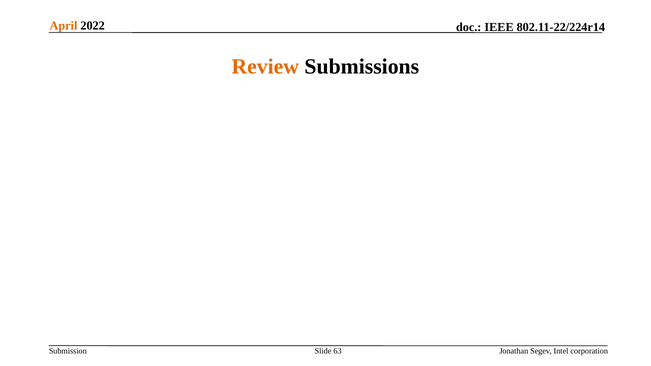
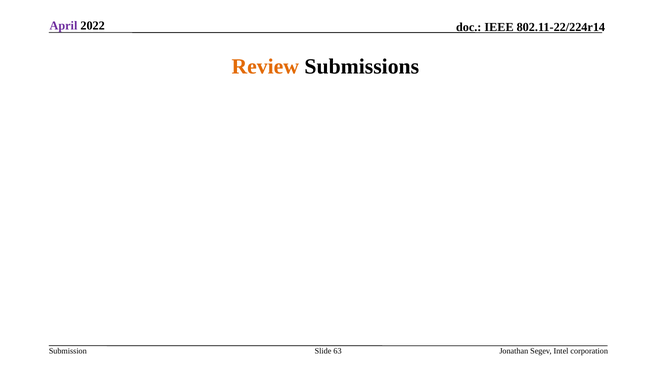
April colour: orange -> purple
